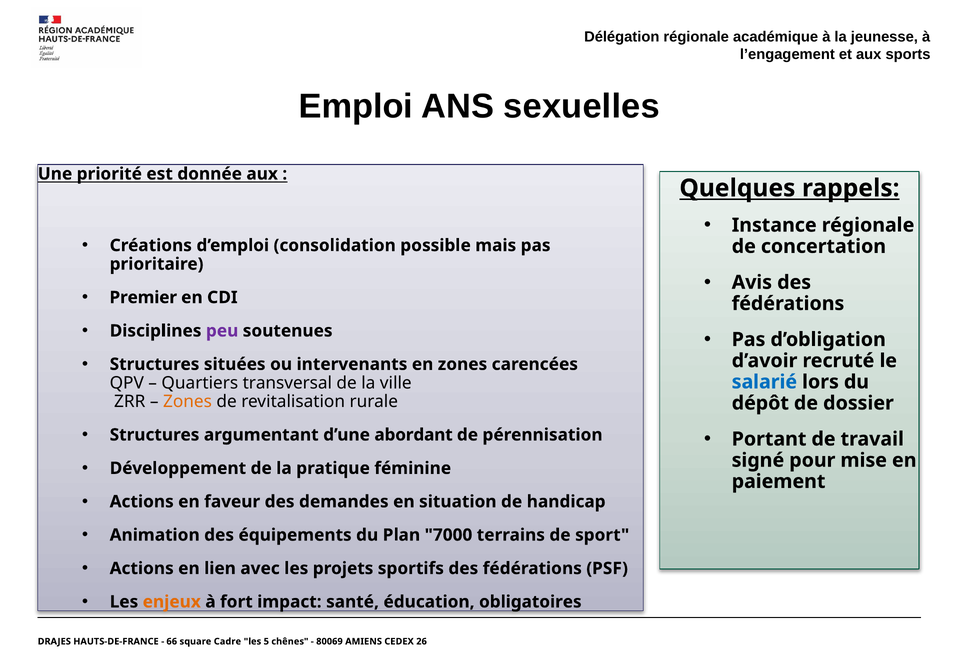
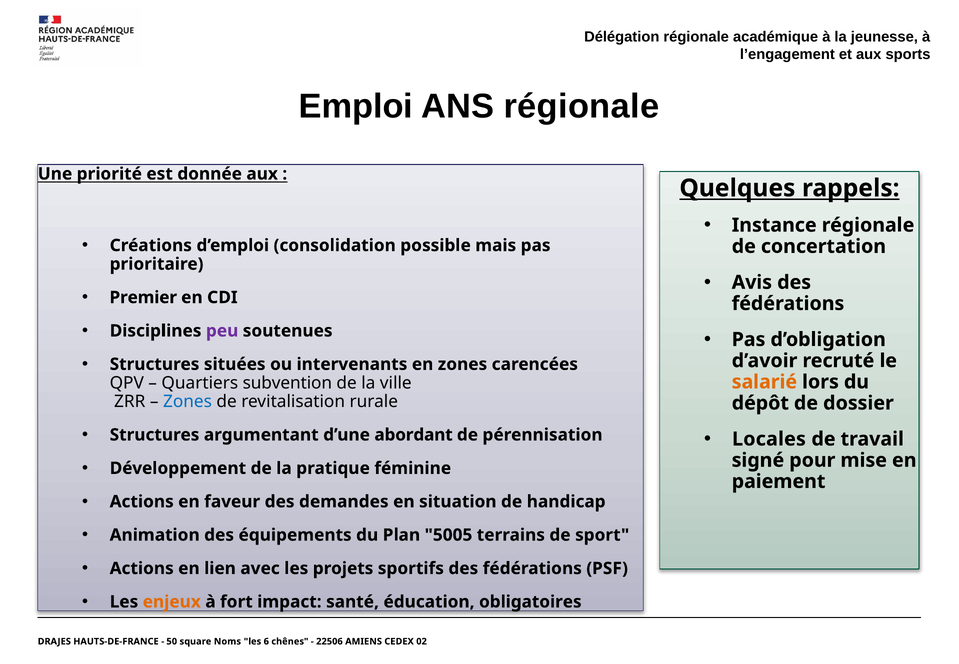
ANS sexuelles: sexuelles -> régionale
transversal: transversal -> subvention
salarié colour: blue -> orange
Zones at (187, 401) colour: orange -> blue
Portant: Portant -> Locales
7000: 7000 -> 5005
66: 66 -> 50
Cadre: Cadre -> Noms
5: 5 -> 6
80069: 80069 -> 22506
26: 26 -> 02
